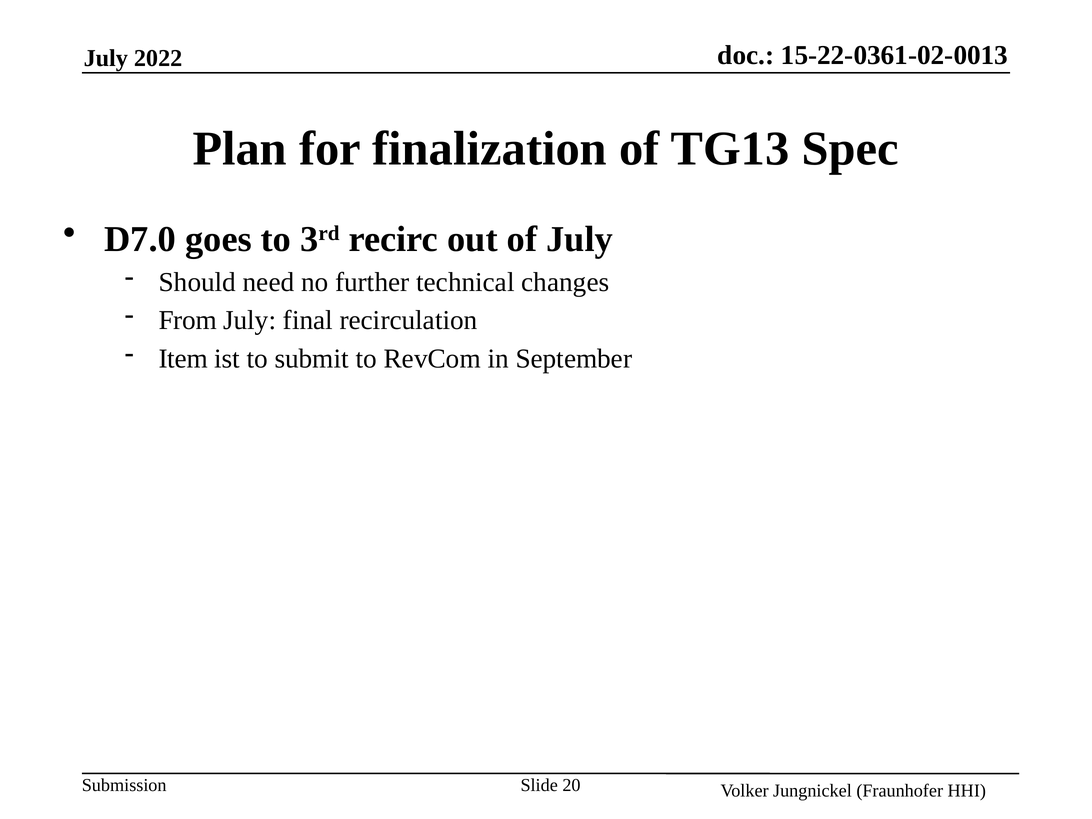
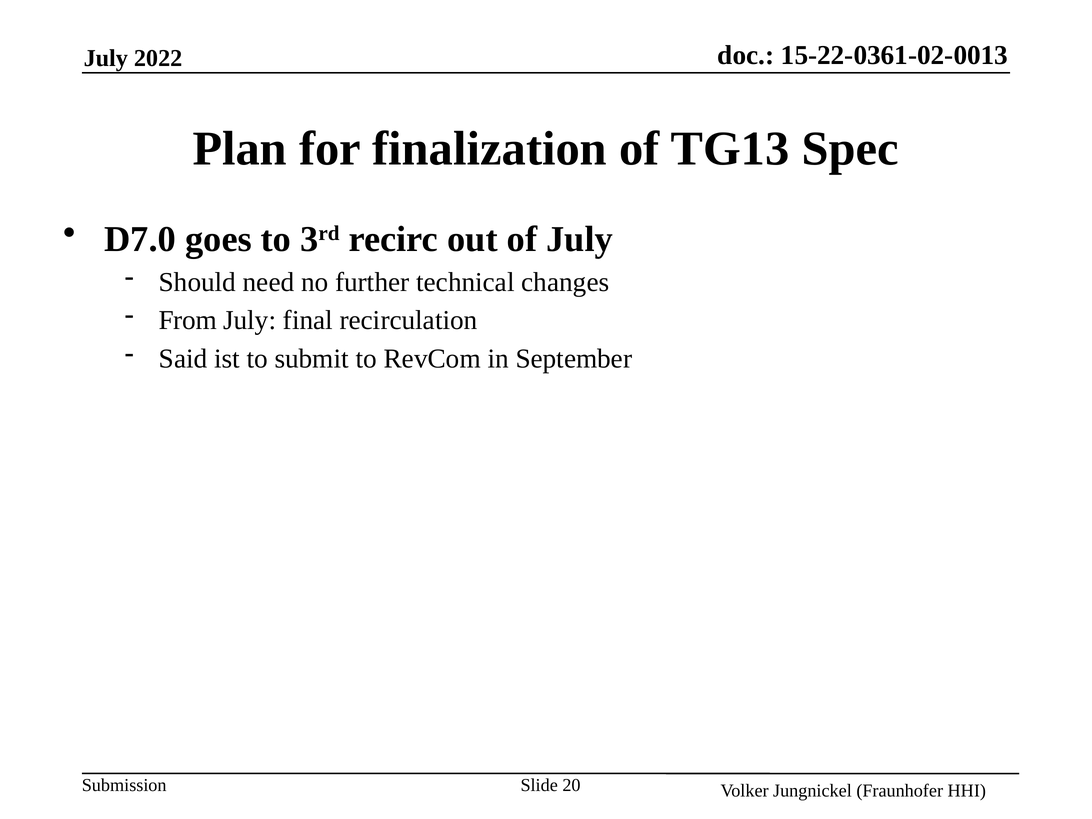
Item: Item -> Said
